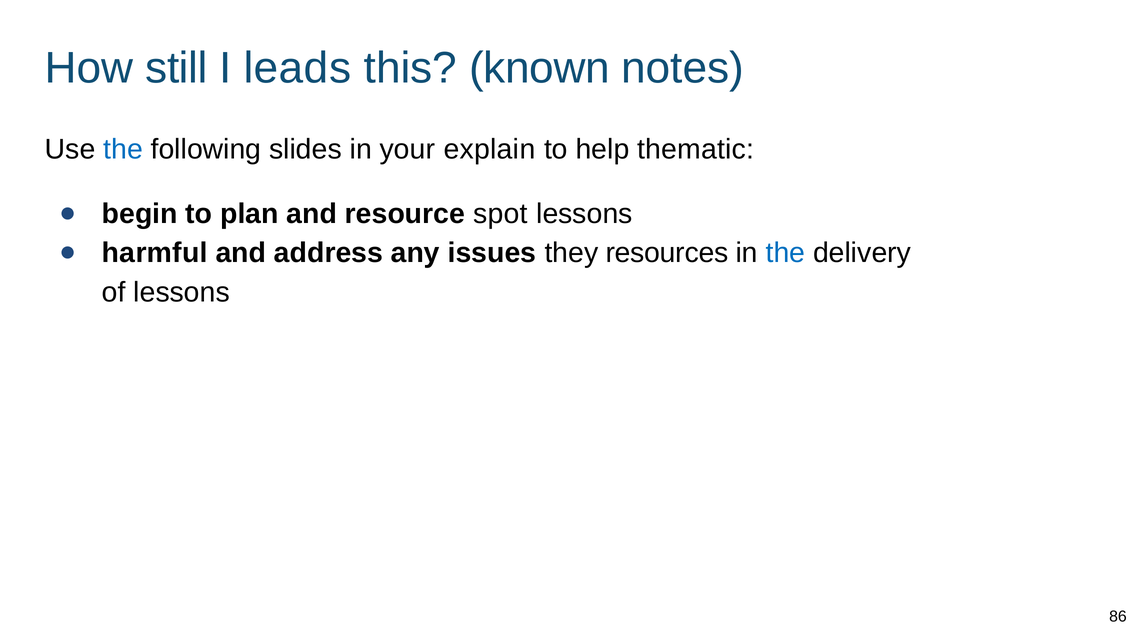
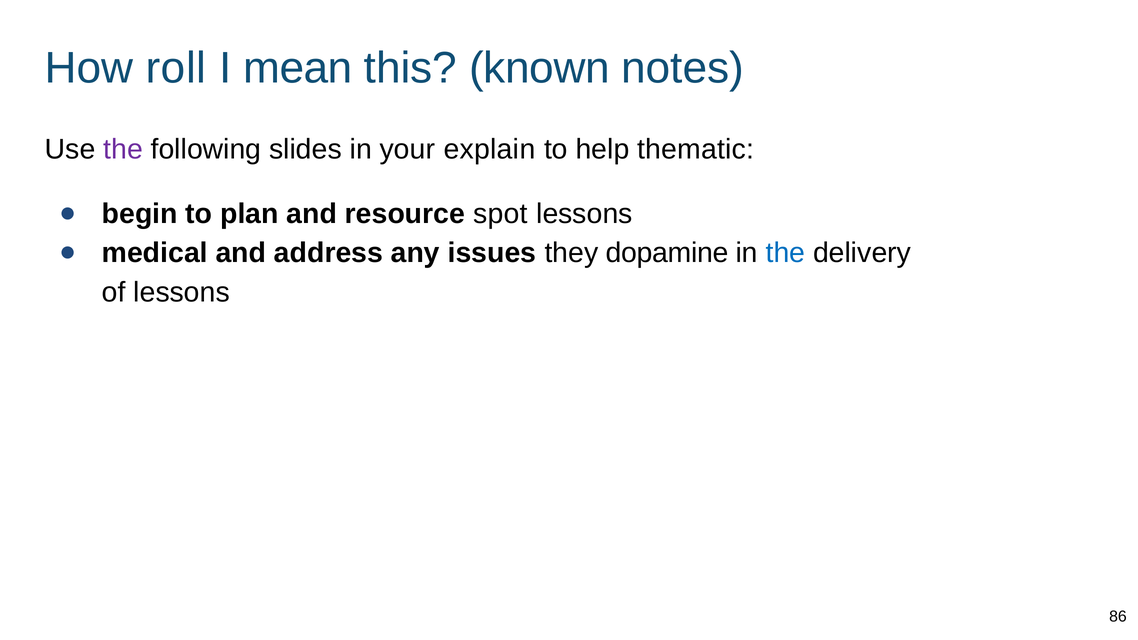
still: still -> roll
leads: leads -> mean
the at (123, 149) colour: blue -> purple
harmful: harmful -> medical
resources: resources -> dopamine
